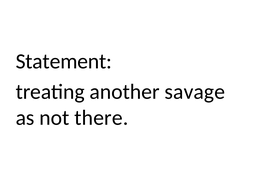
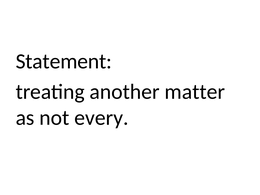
savage: savage -> matter
there: there -> every
